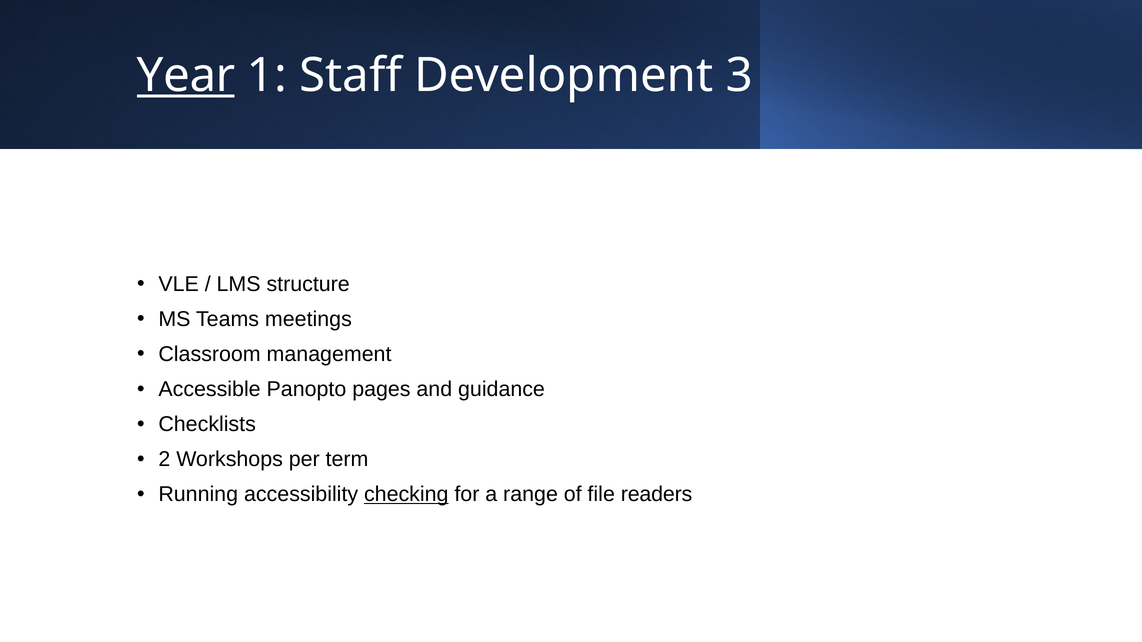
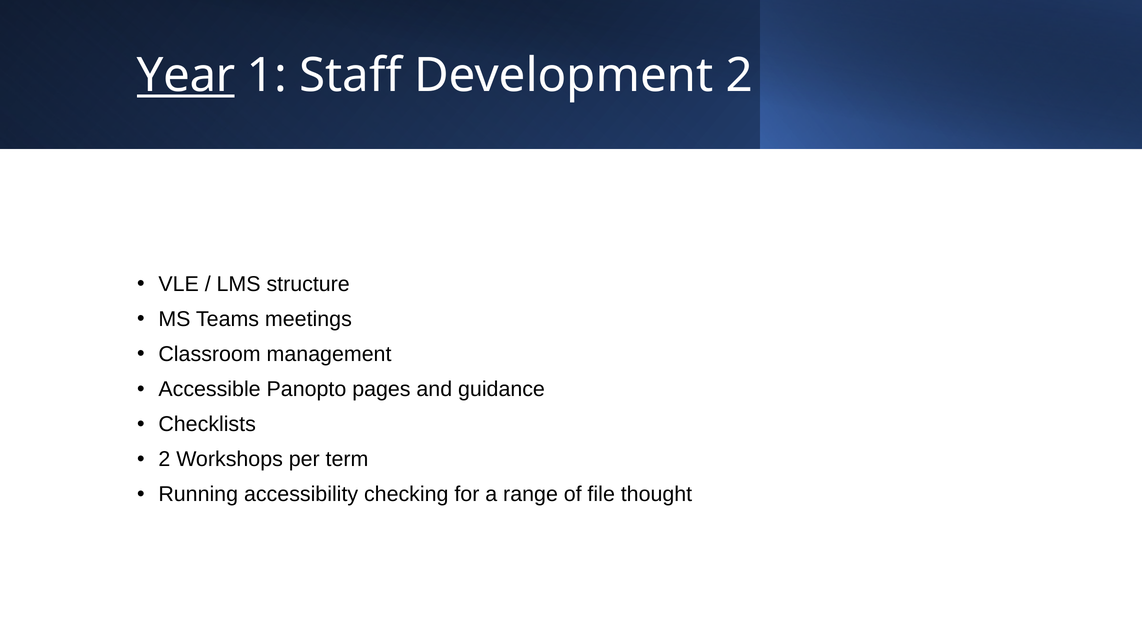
Development 3: 3 -> 2
checking underline: present -> none
readers: readers -> thought
